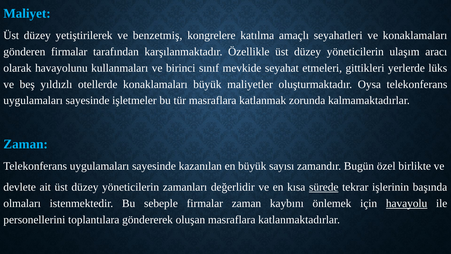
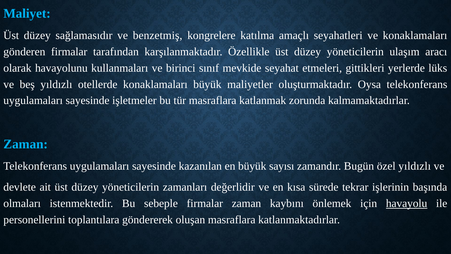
yetiştirilerek: yetiştirilerek -> sağlamasıdır
özel birlikte: birlikte -> yıldızlı
sürede underline: present -> none
